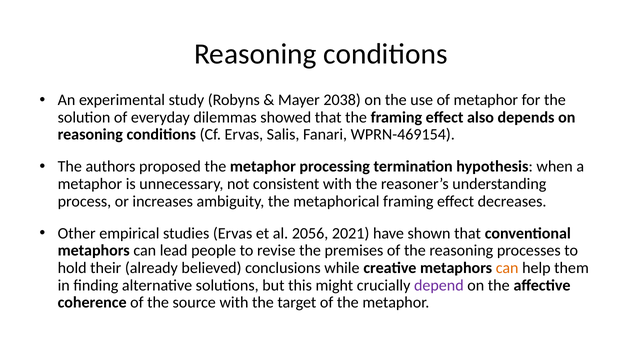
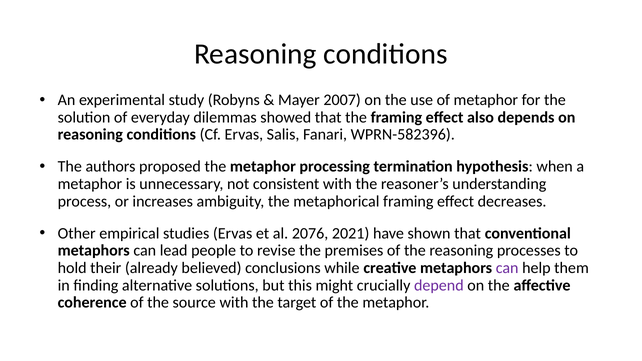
2038: 2038 -> 2007
WPRN-469154: WPRN-469154 -> WPRN-582396
2056: 2056 -> 2076
can at (507, 268) colour: orange -> purple
